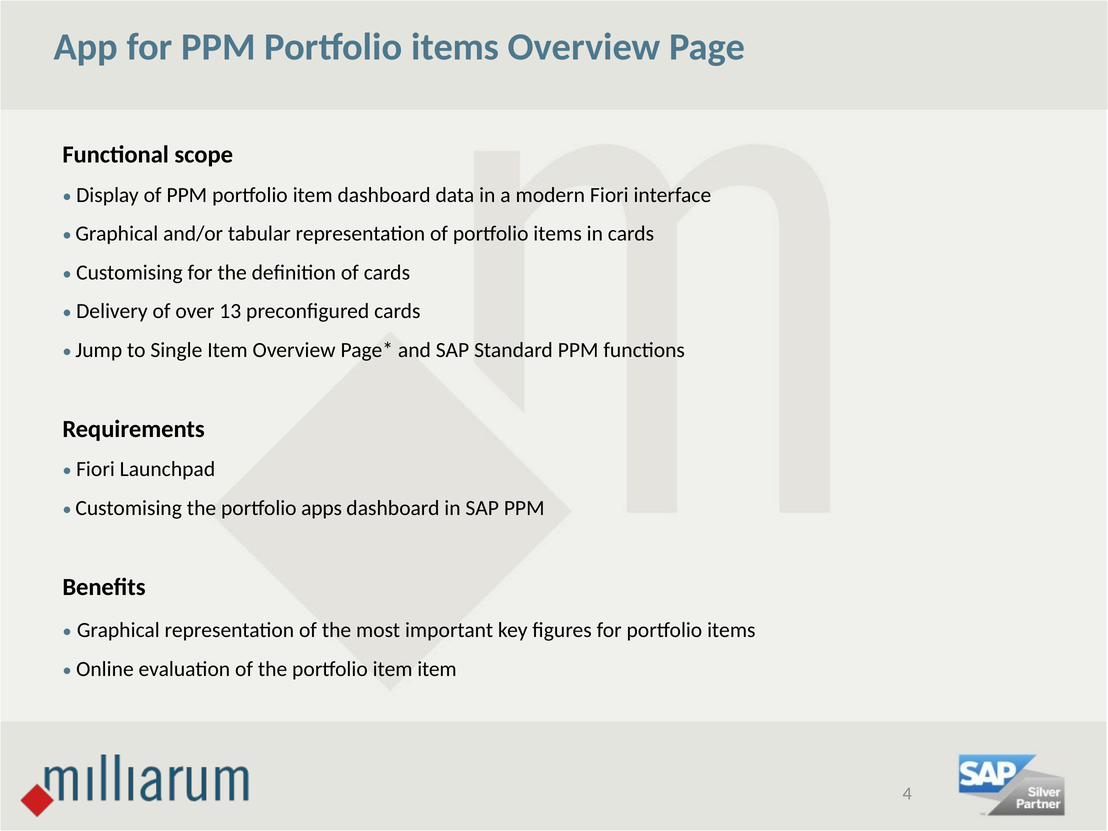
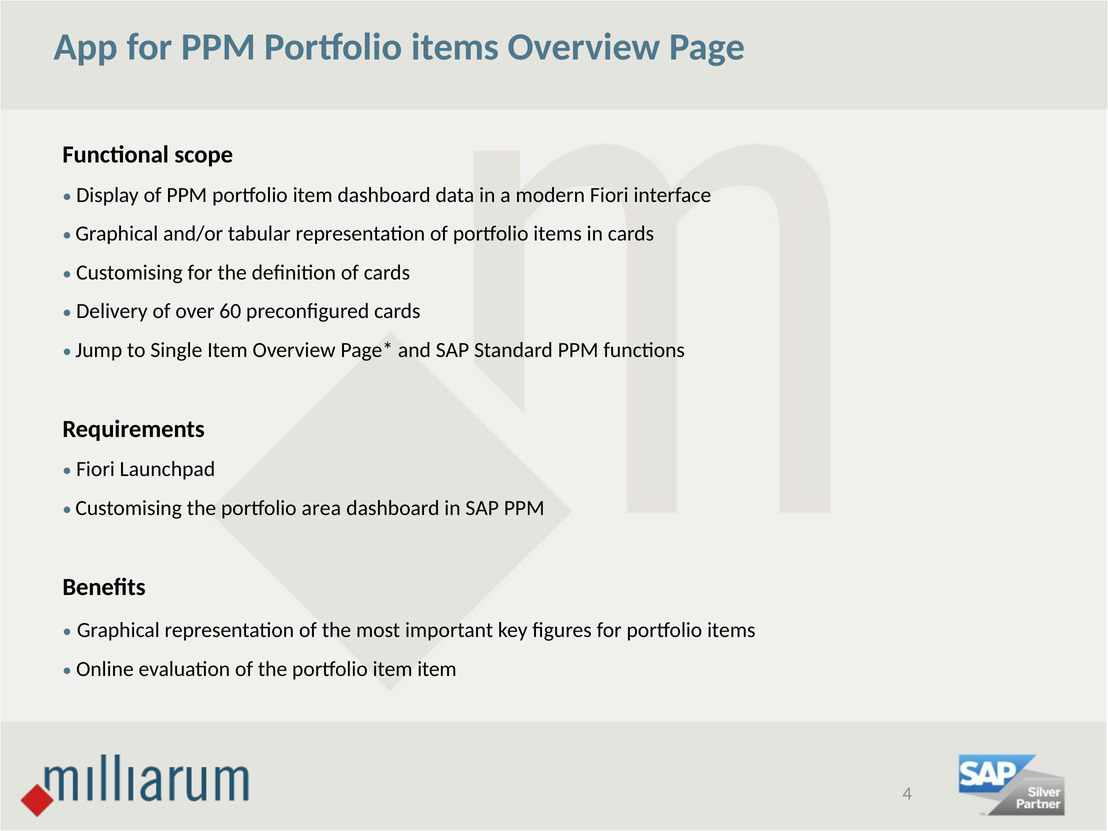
13: 13 -> 60
apps: apps -> area
